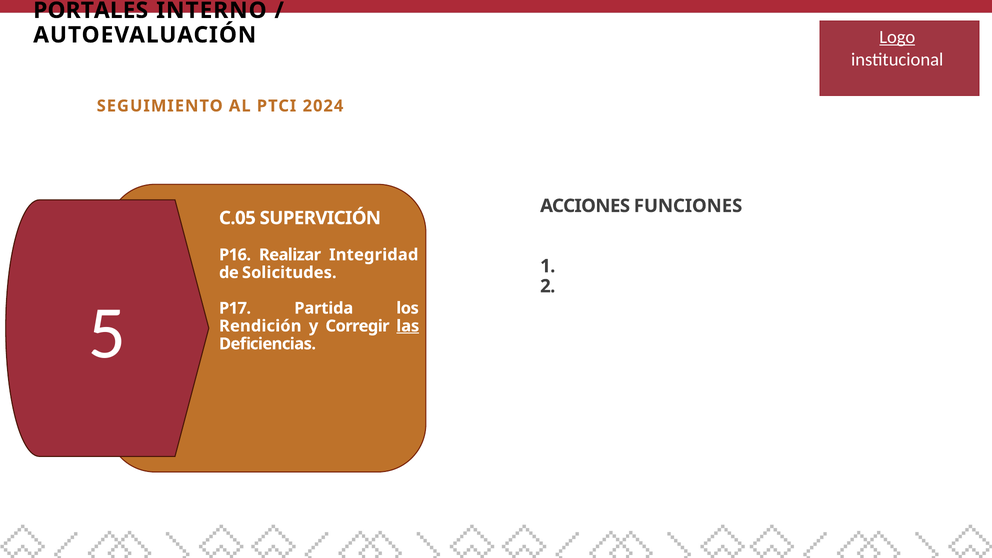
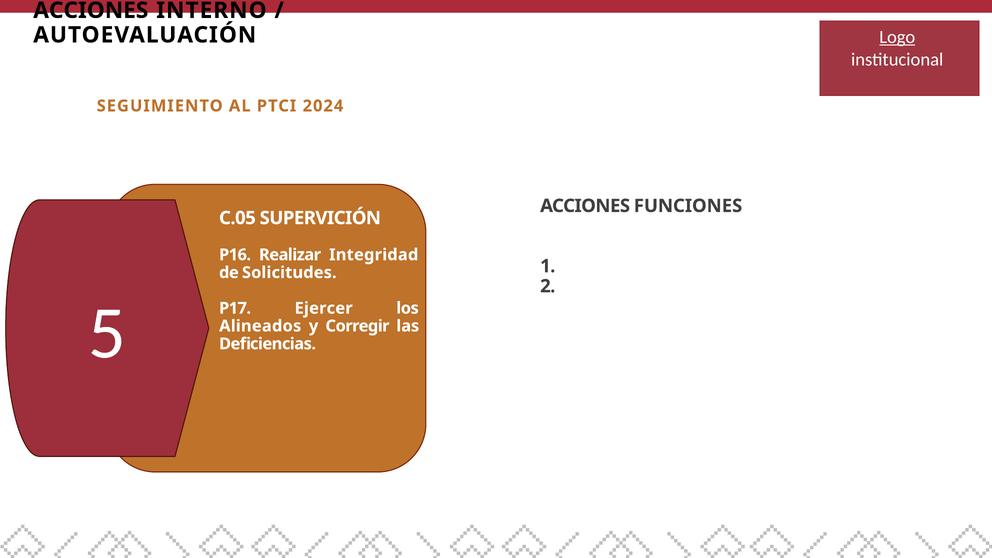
PORTALES at (91, 10): PORTALES -> ACCIONES
Partida: Partida -> Ejercer
Rendición: Rendición -> Alineados
las underline: present -> none
